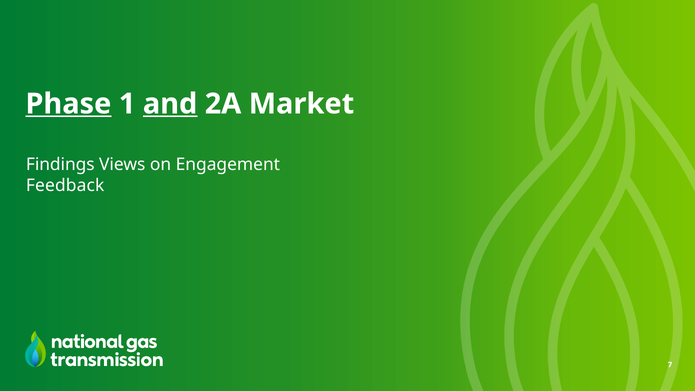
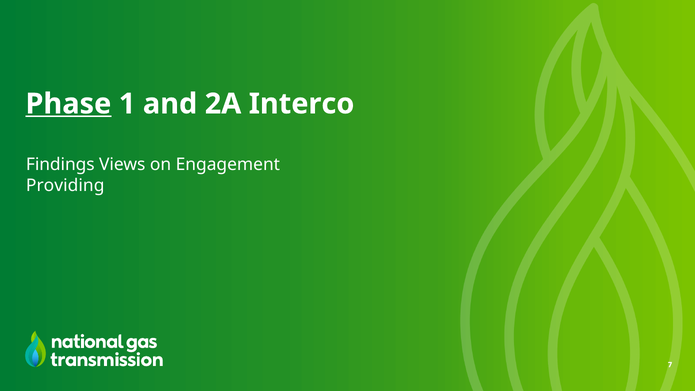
and underline: present -> none
Market: Market -> Interco
Feedback: Feedback -> Providing
